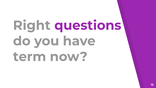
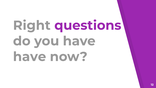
term at (30, 57): term -> have
